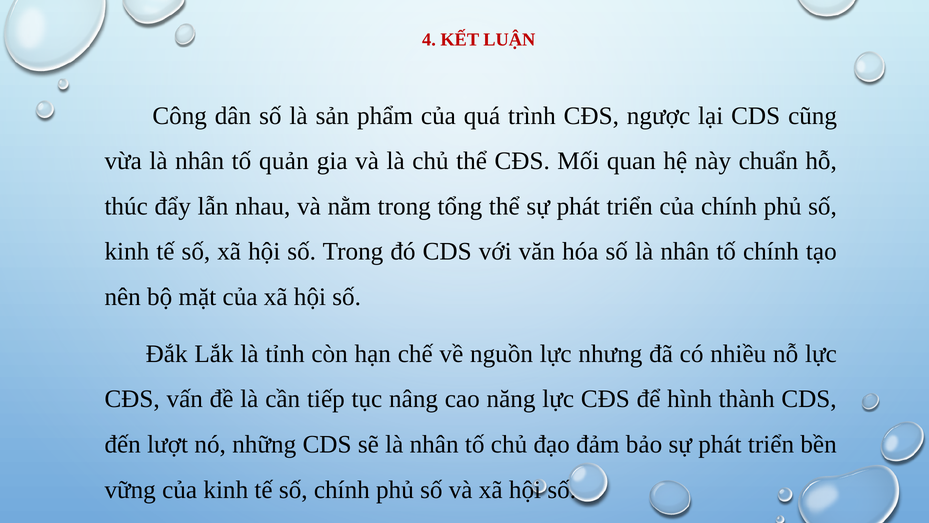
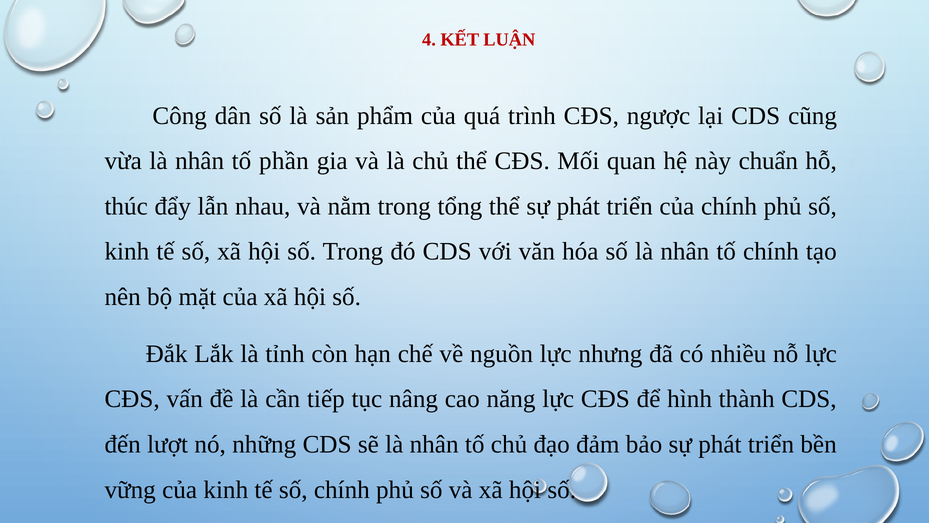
quản: quản -> phần
